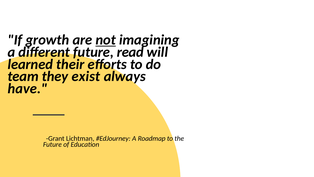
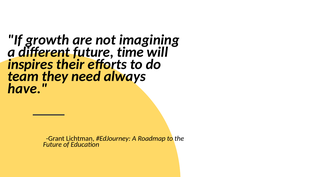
not underline: present -> none
read: read -> time
learned: learned -> inspires
exist: exist -> need
